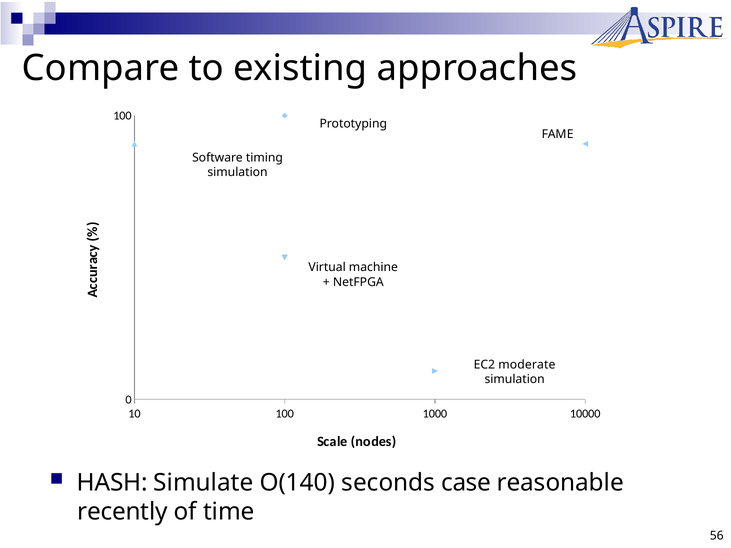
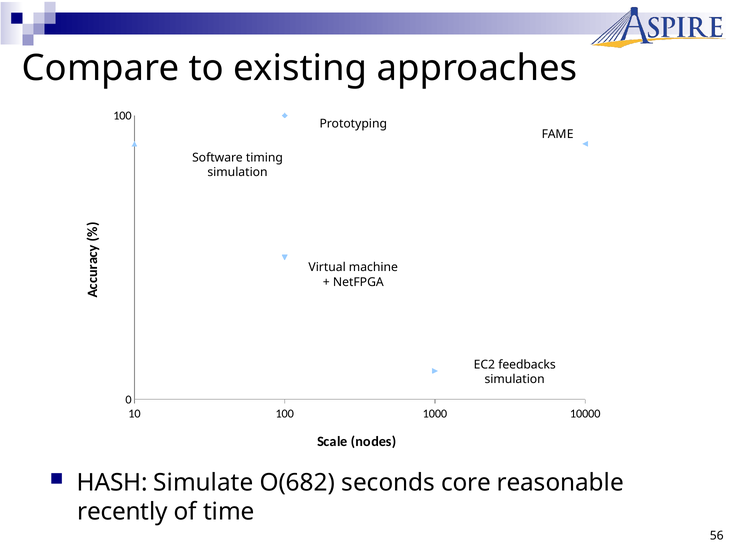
moderate: moderate -> feedbacks
O(140: O(140 -> O(682
case: case -> core
